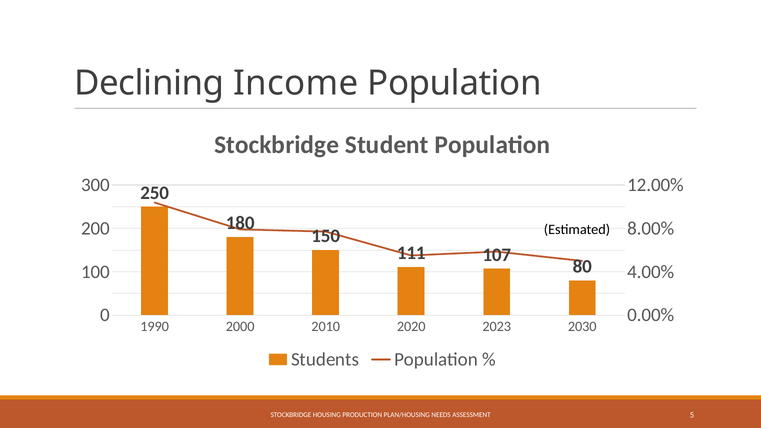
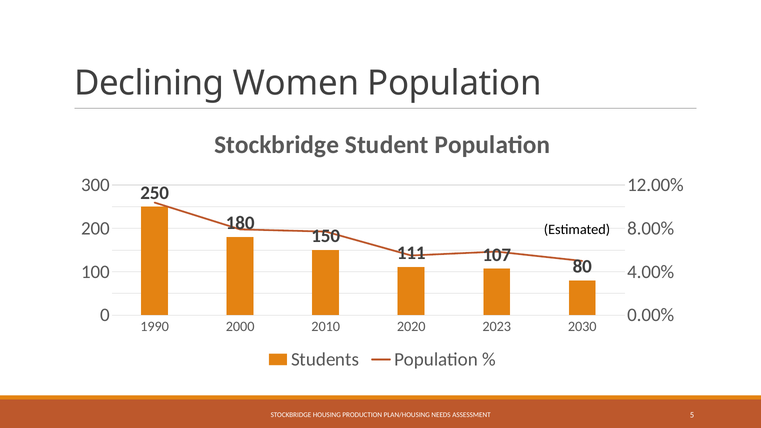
Income: Income -> Women
